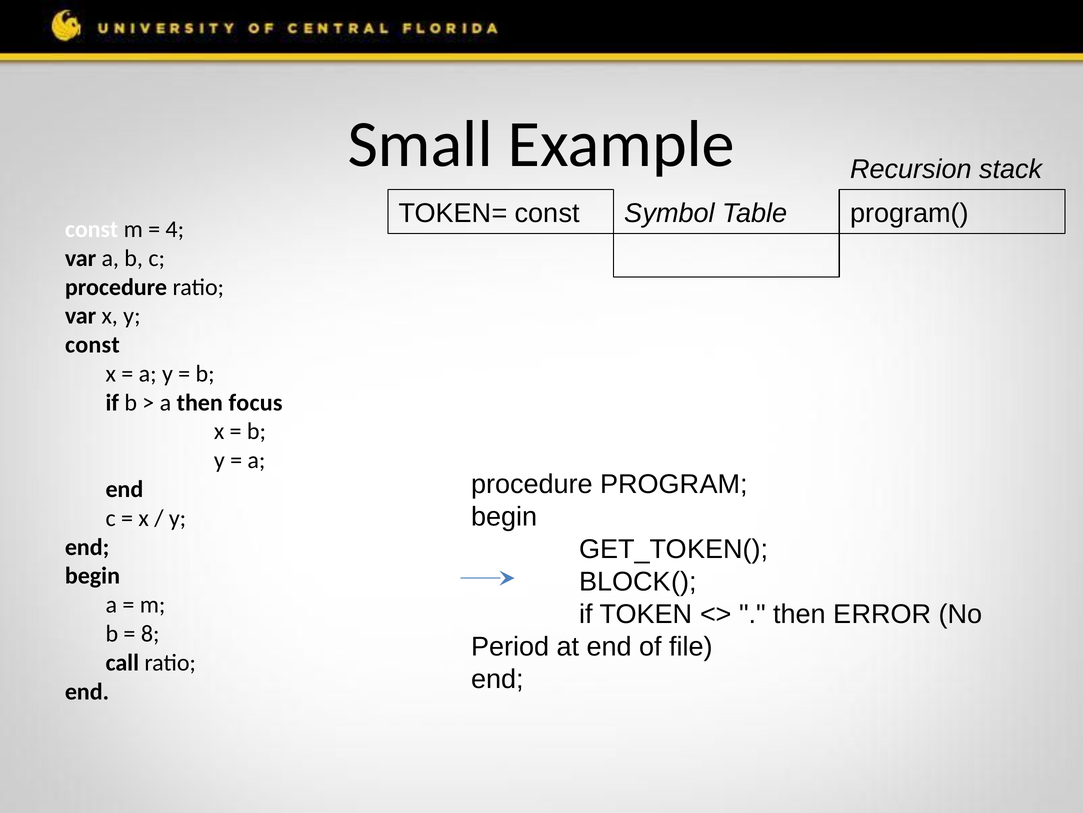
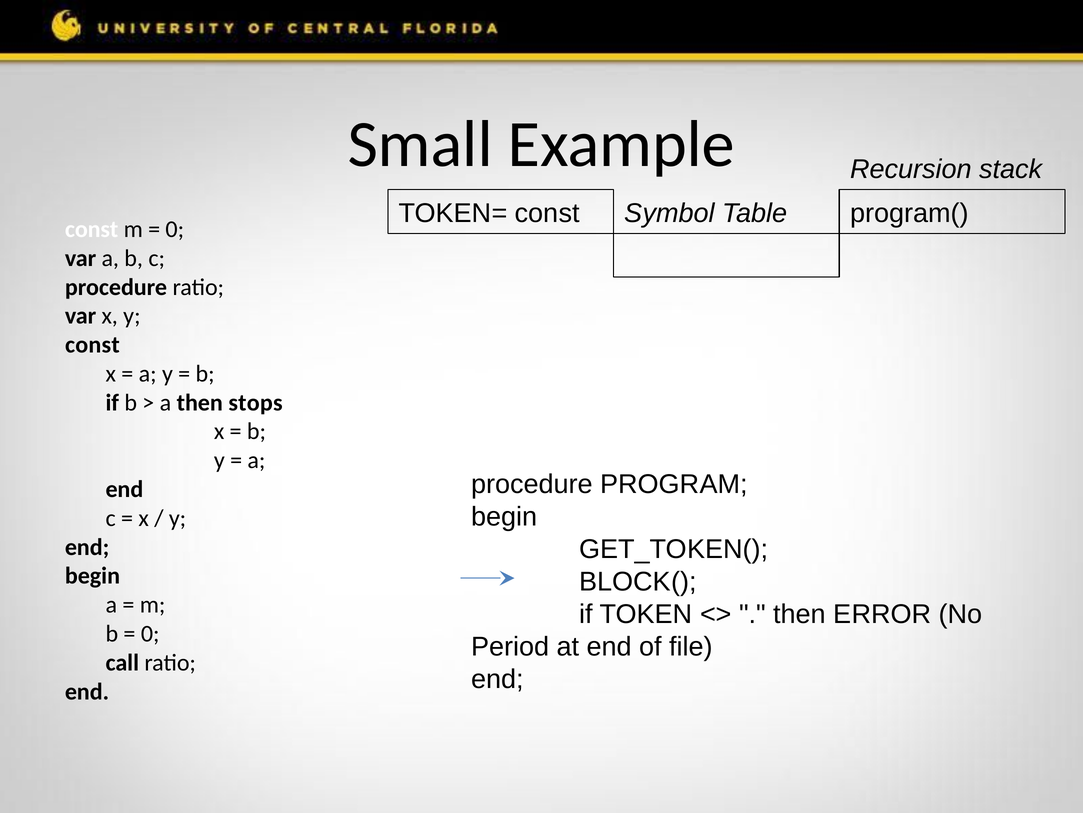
4 at (175, 229): 4 -> 0
focus: focus -> stops
8 at (150, 633): 8 -> 0
